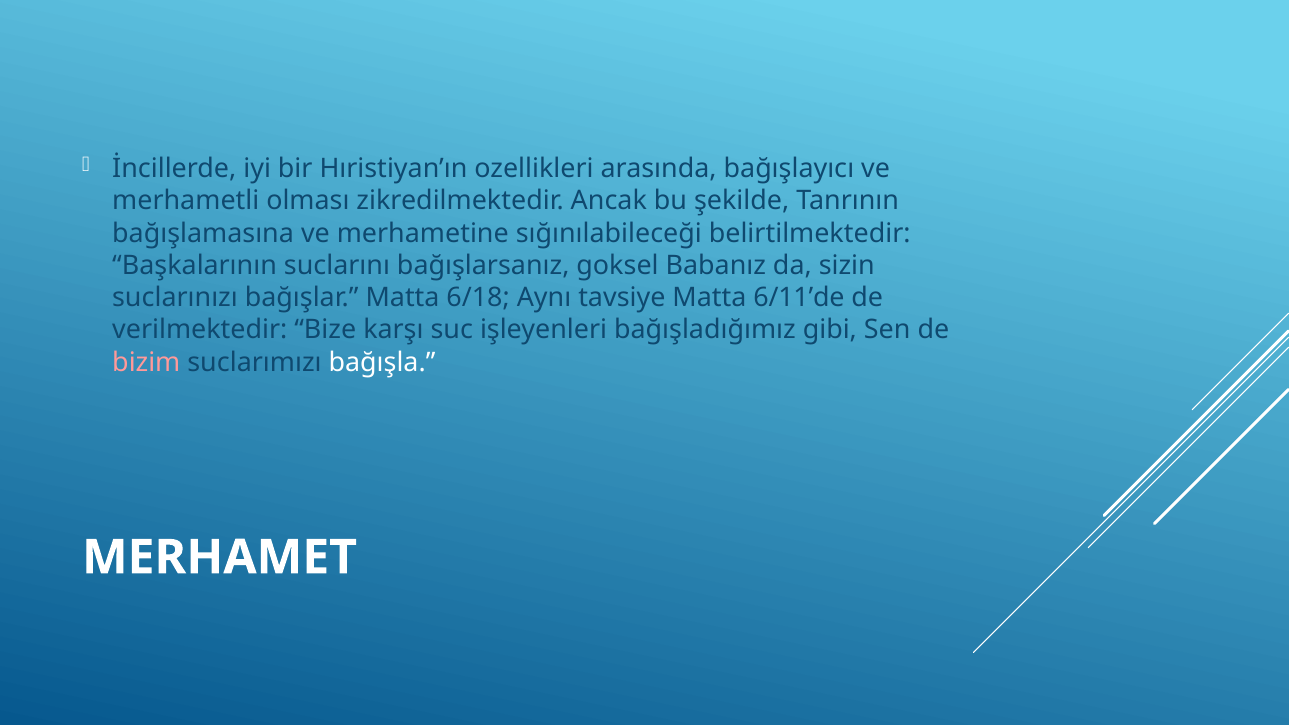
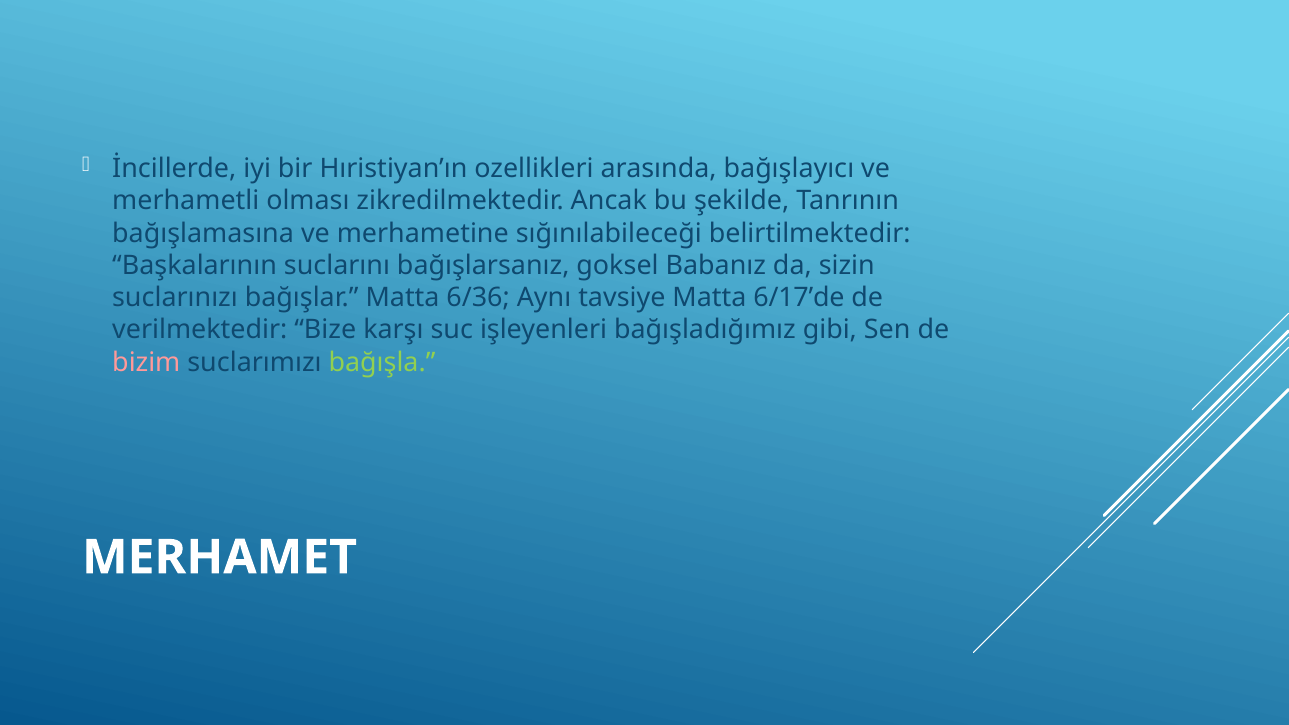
6/18: 6/18 -> 6/36
6/11’de: 6/11’de -> 6/17’de
bağışla colour: white -> light green
